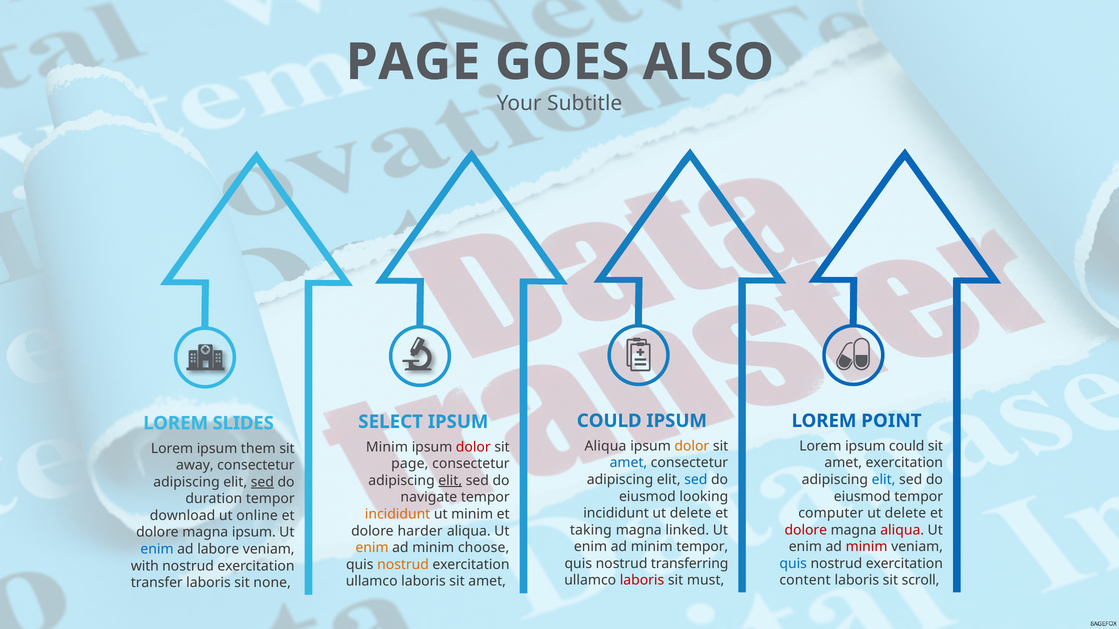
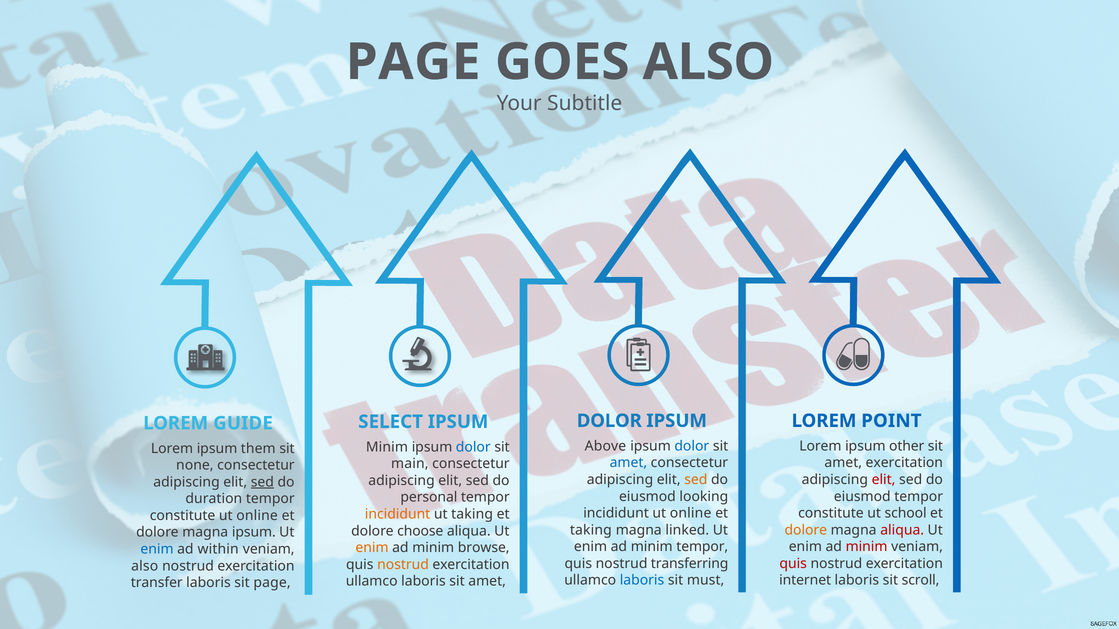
COULD at (609, 421): COULD -> DOLOR
SLIDES: SLIDES -> GUIDE
Aliqua at (605, 446): Aliqua -> Above
dolor at (692, 446) colour: orange -> blue
ipsum could: could -> other
dolor at (473, 447) colour: red -> blue
page at (410, 464): page -> main
away: away -> none
sed at (696, 480) colour: blue -> orange
elit at (884, 480) colour: blue -> red
elit at (450, 481) underline: present -> none
navigate: navigate -> personal
incididunt ut delete: delete -> online
computer at (831, 514): computer -> constitute
delete at (905, 514): delete -> school
ut minim: minim -> taking
download at (183, 516): download -> constitute
dolore at (806, 530) colour: red -> orange
harder: harder -> choose
choose: choose -> browse
labore: labore -> within
quis at (793, 564) colour: blue -> red
with at (145, 566): with -> also
laboris at (642, 581) colour: red -> blue
content: content -> internet
sit none: none -> page
